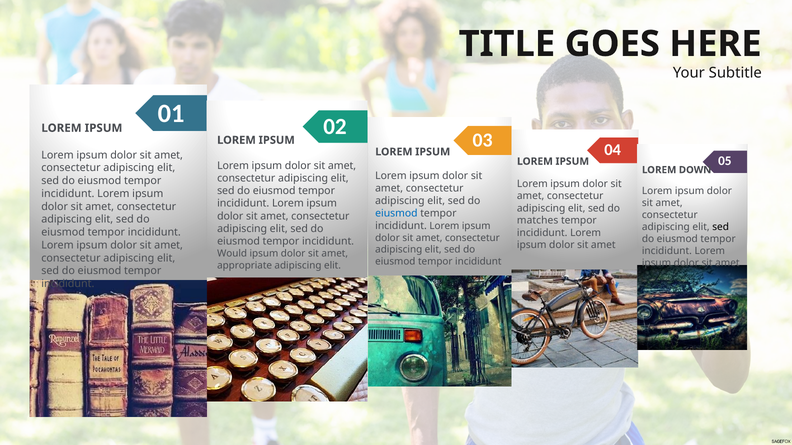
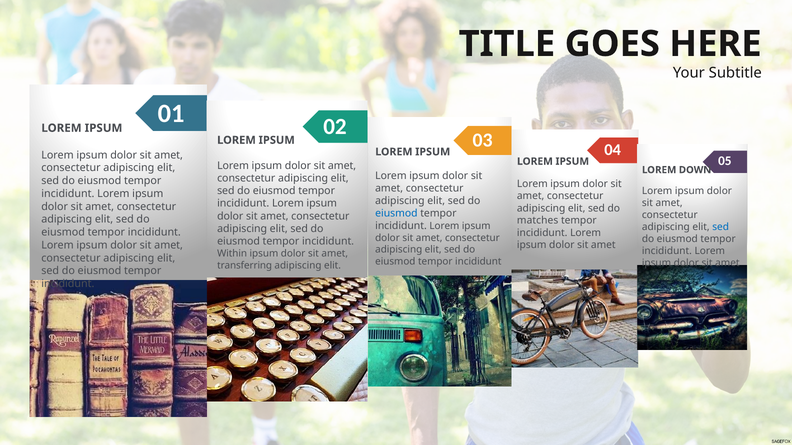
sed at (721, 227) colour: black -> blue
Would: Would -> Within
appropriate: appropriate -> transferring
